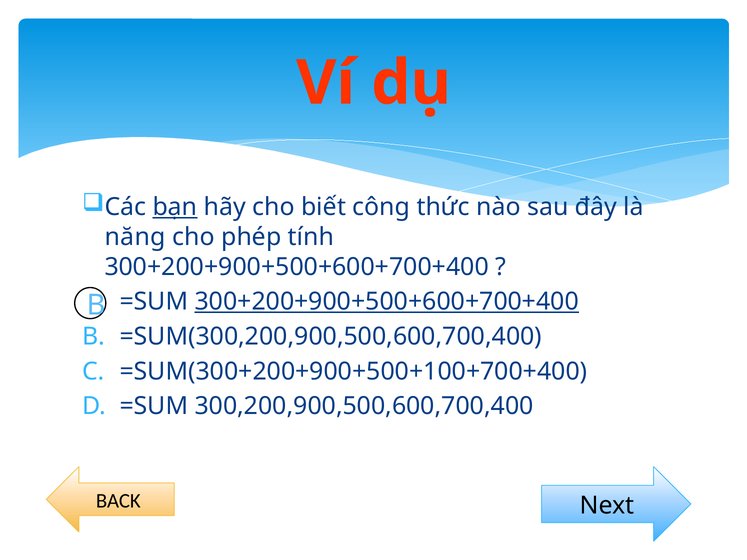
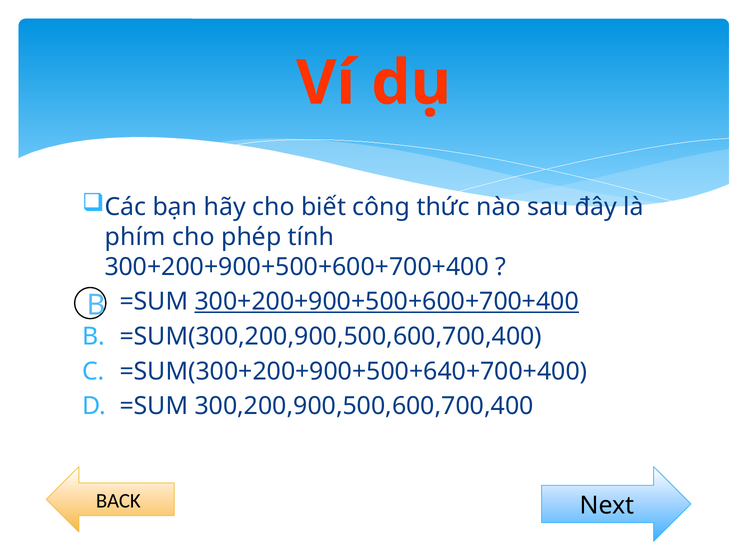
bạn underline: present -> none
năng: năng -> phím
=SUM(300+200+900+500+100+700+400: =SUM(300+200+900+500+100+700+400 -> =SUM(300+200+900+500+640+700+400
